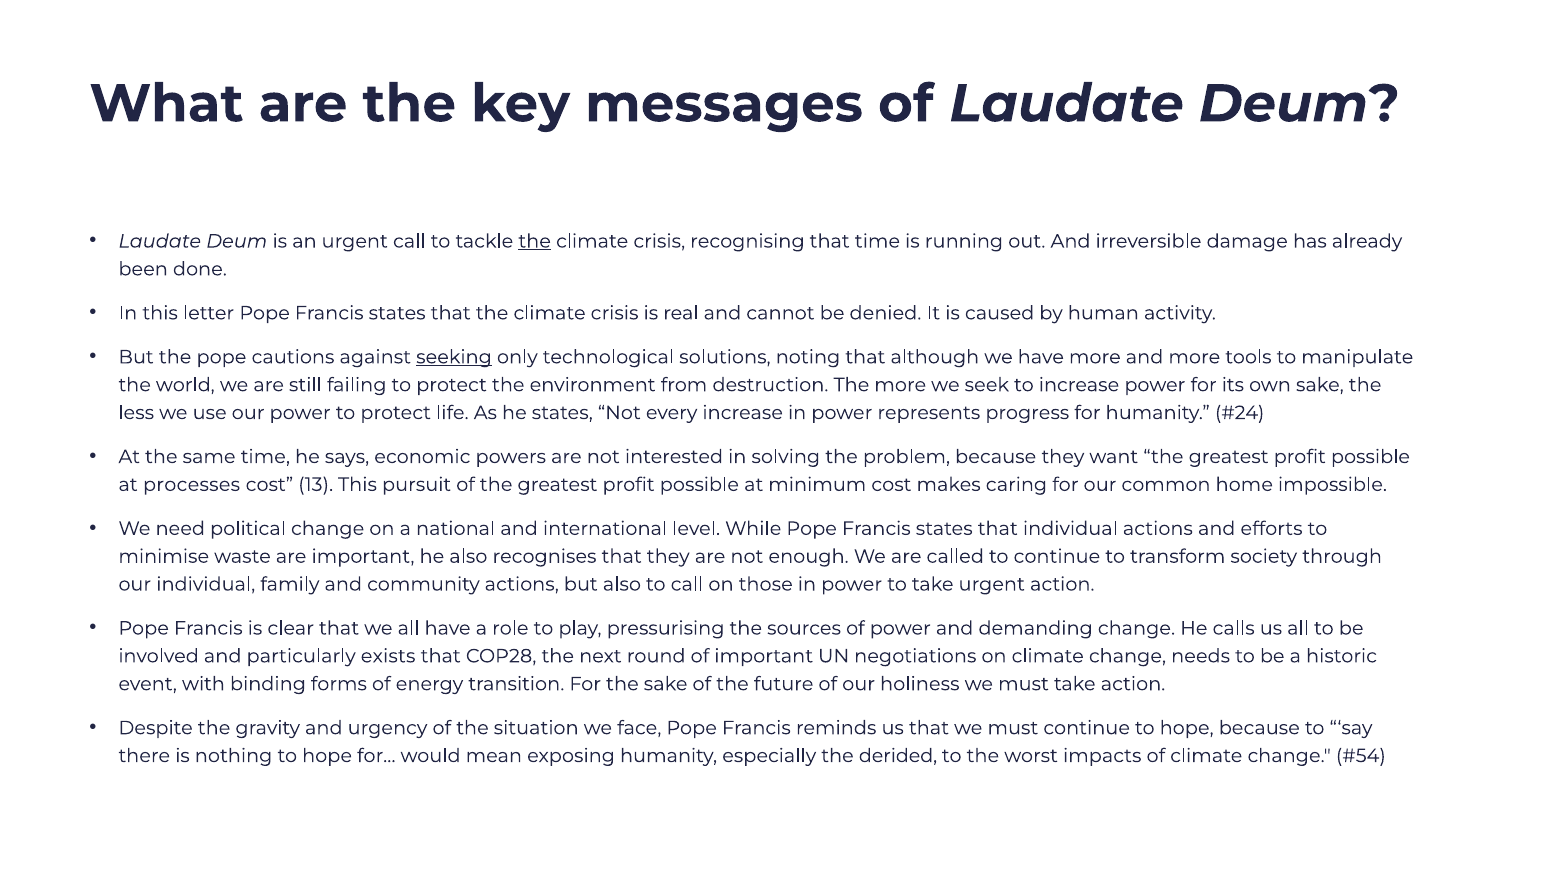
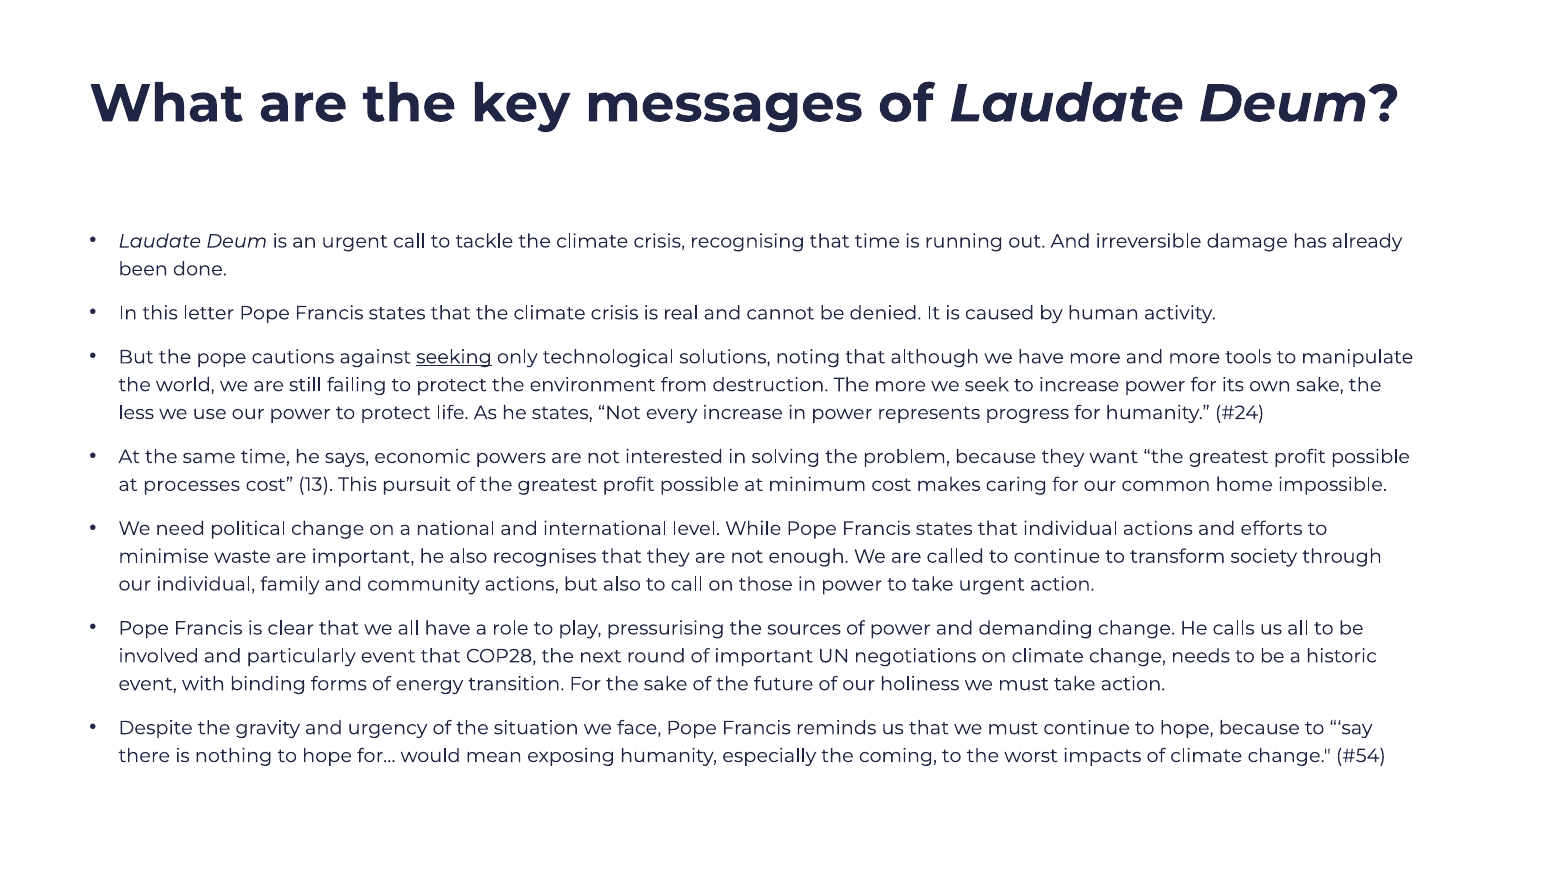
the at (535, 241) underline: present -> none
particularly exists: exists -> event
derided: derided -> coming
